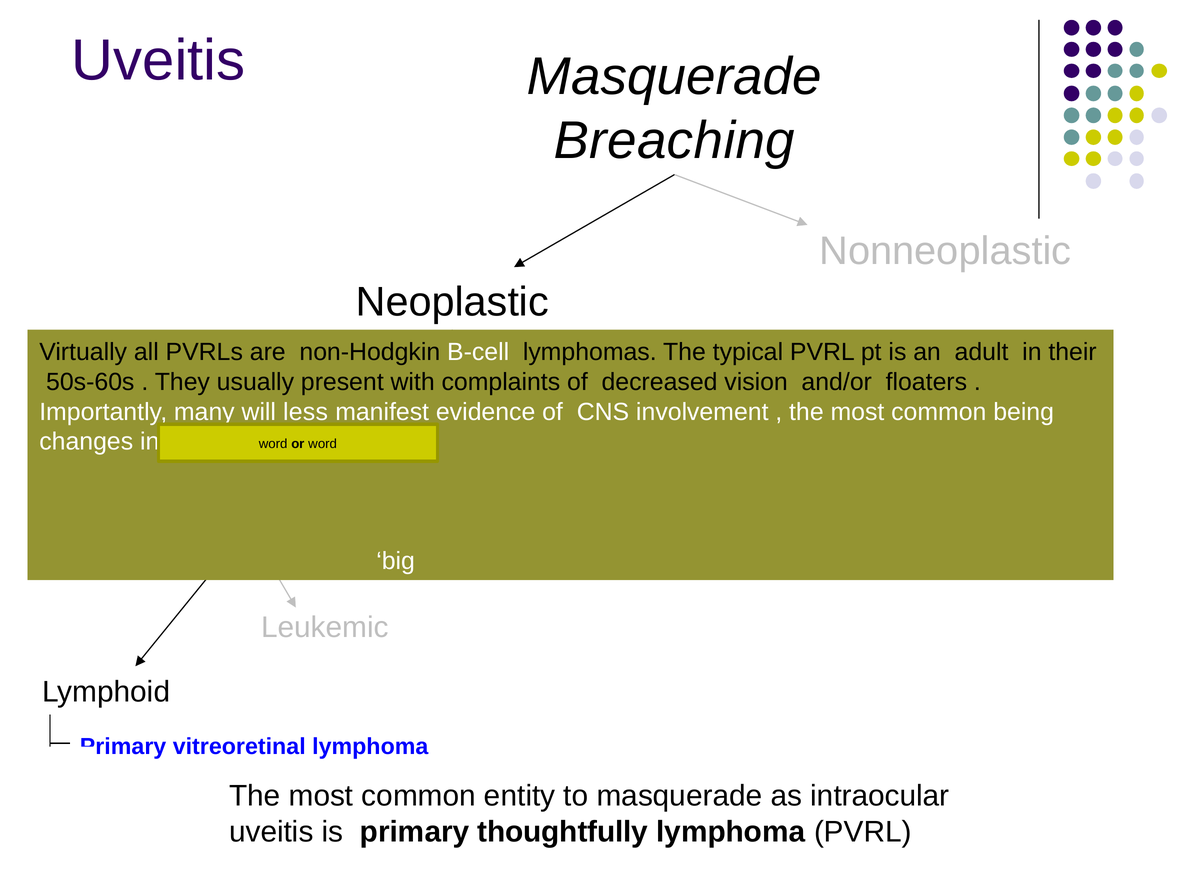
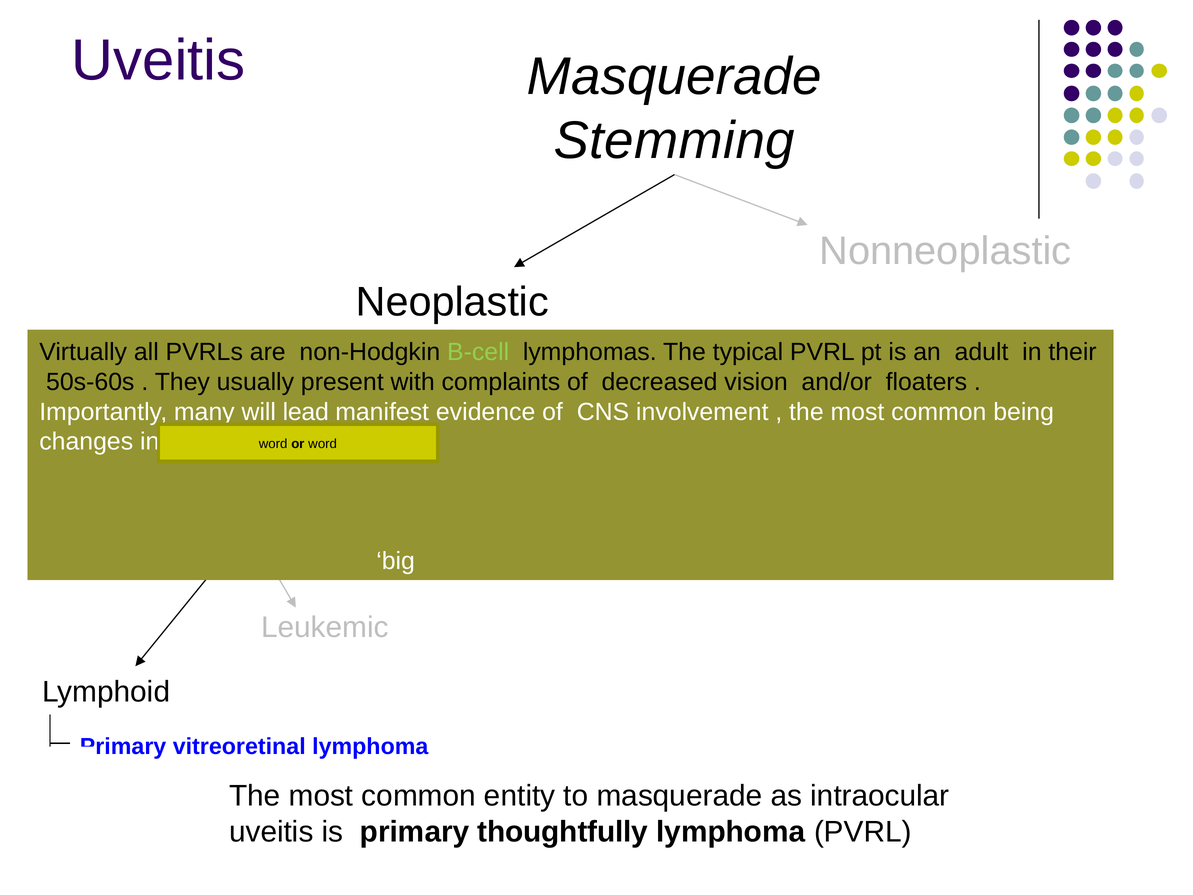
Breaching: Breaching -> Stemming
B-cell colour: white -> light green
less: less -> lead
